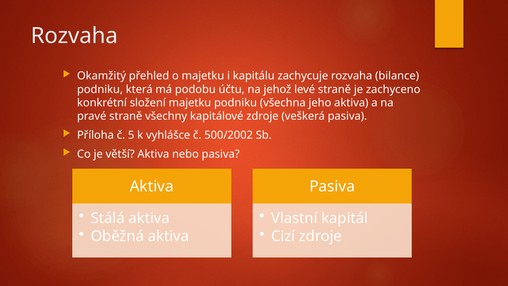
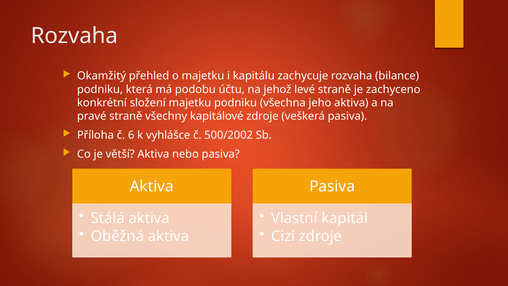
5: 5 -> 6
